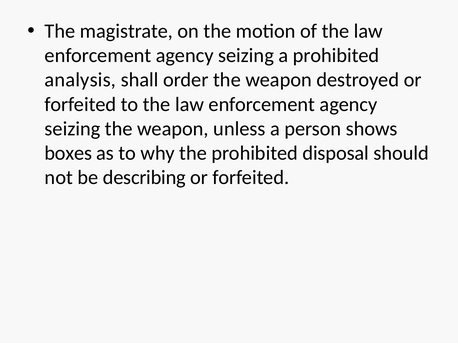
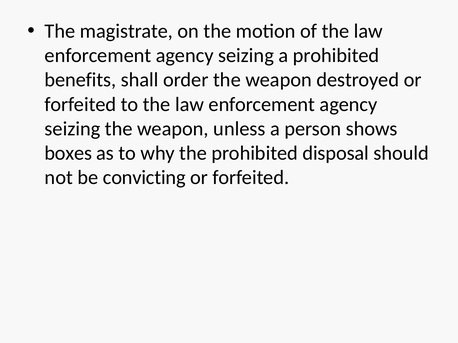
analysis: analysis -> benefits
describing: describing -> convicting
